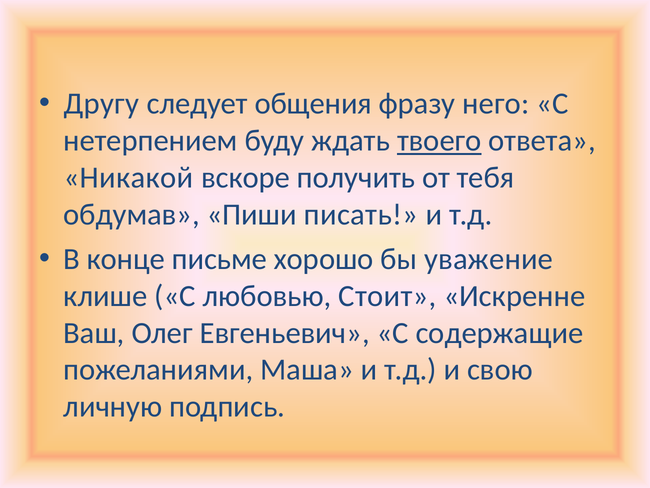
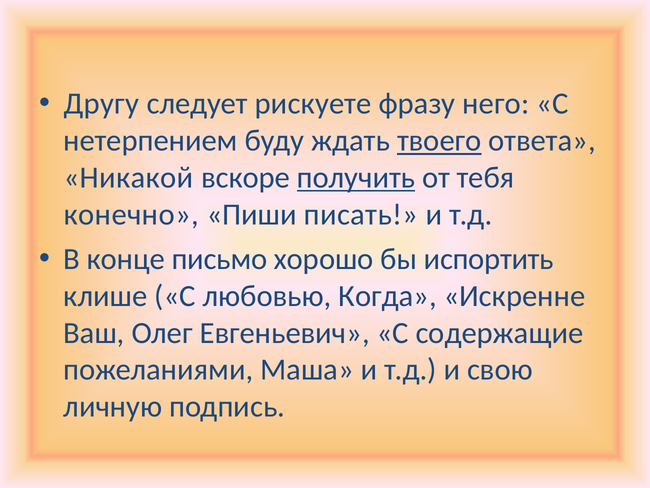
общения: общения -> рискуете
получить underline: none -> present
обдумав: обдумав -> конечно
письме: письме -> письмо
уважение: уважение -> испортить
Стоит: Стоит -> Когда
